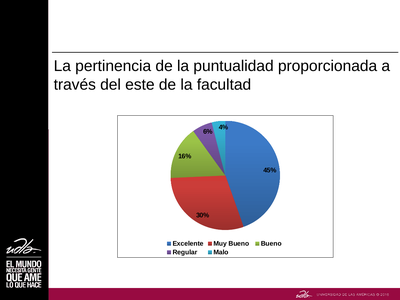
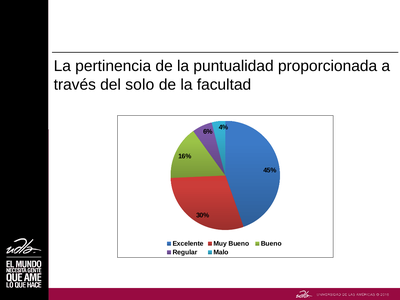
este: este -> solo
